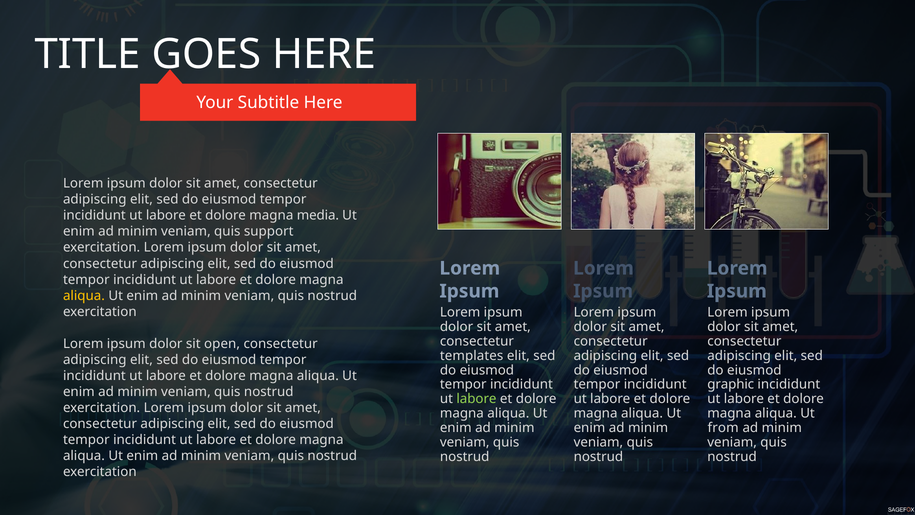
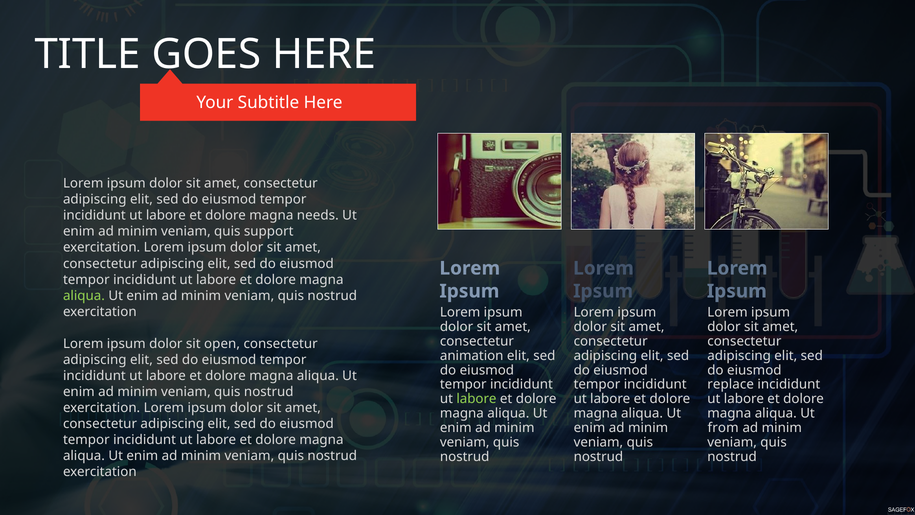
media: media -> needs
aliqua at (84, 295) colour: yellow -> light green
templates: templates -> animation
graphic: graphic -> replace
